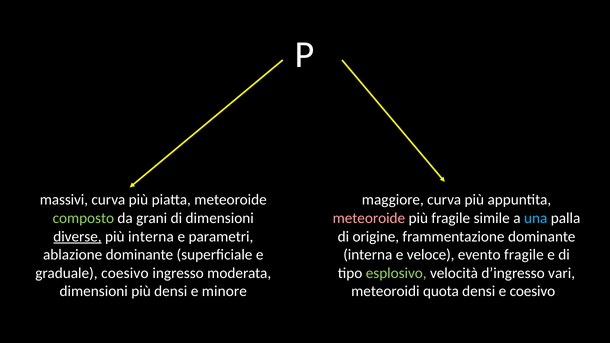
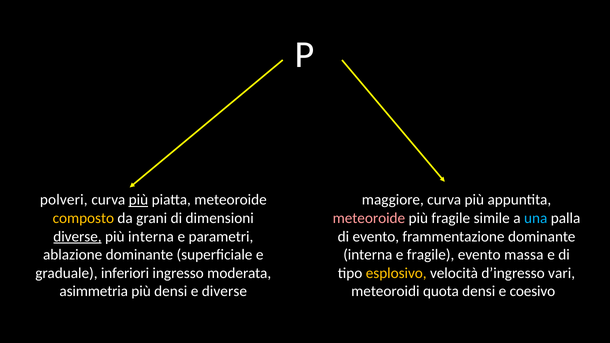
massivi: massivi -> polveri
più at (138, 200) underline: none -> present
composto colour: light green -> yellow
di origine: origine -> evento
e veloce: veloce -> fragile
evento fragile: fragile -> massa
graduale coesivo: coesivo -> inferiori
esplosivo colour: light green -> yellow
dimensioni at (94, 291): dimensioni -> asimmetria
e minore: minore -> diverse
